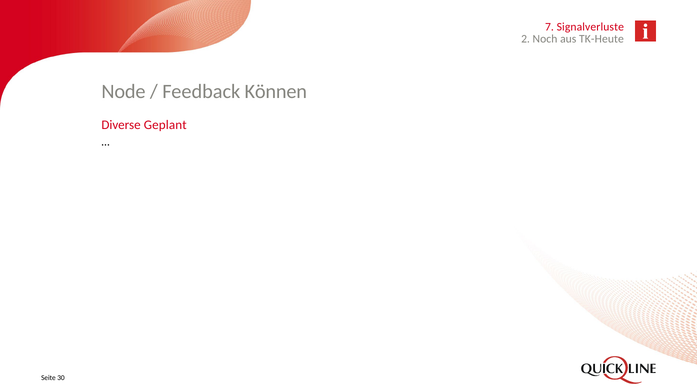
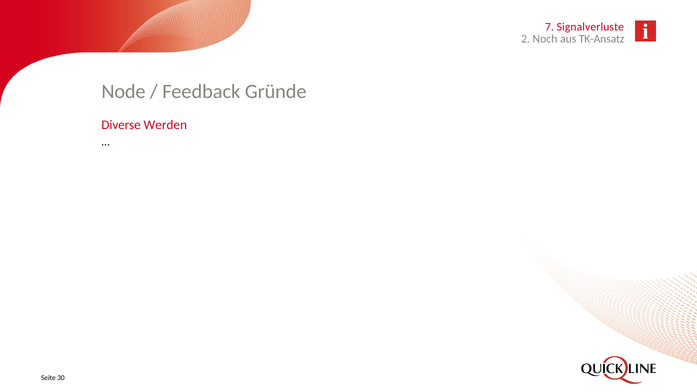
TK-Heute: TK-Heute -> TK-Ansatz
Können: Können -> Gründe
Geplant: Geplant -> Werden
